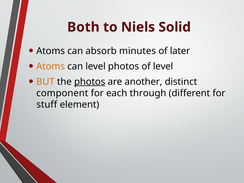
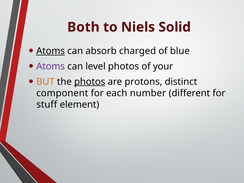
Atoms at (51, 51) underline: none -> present
minutes: minutes -> charged
later: later -> blue
Atoms at (51, 66) colour: orange -> purple
of level: level -> your
another: another -> protons
through: through -> number
